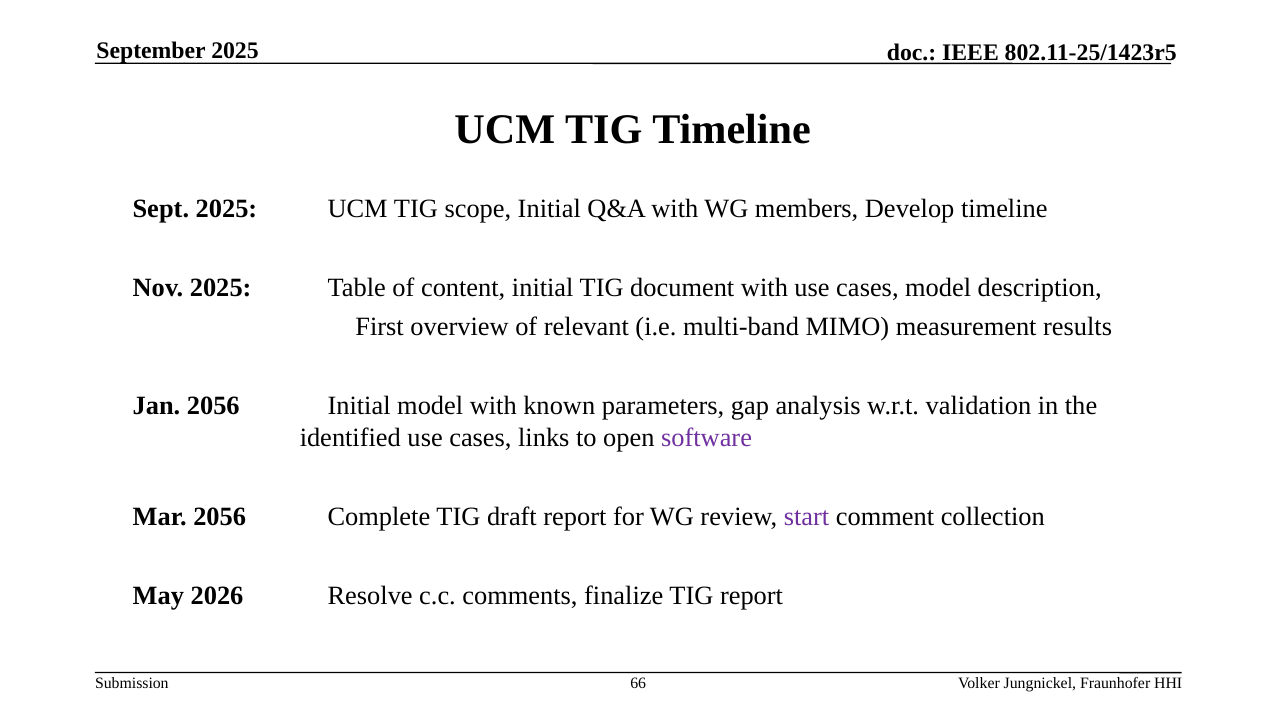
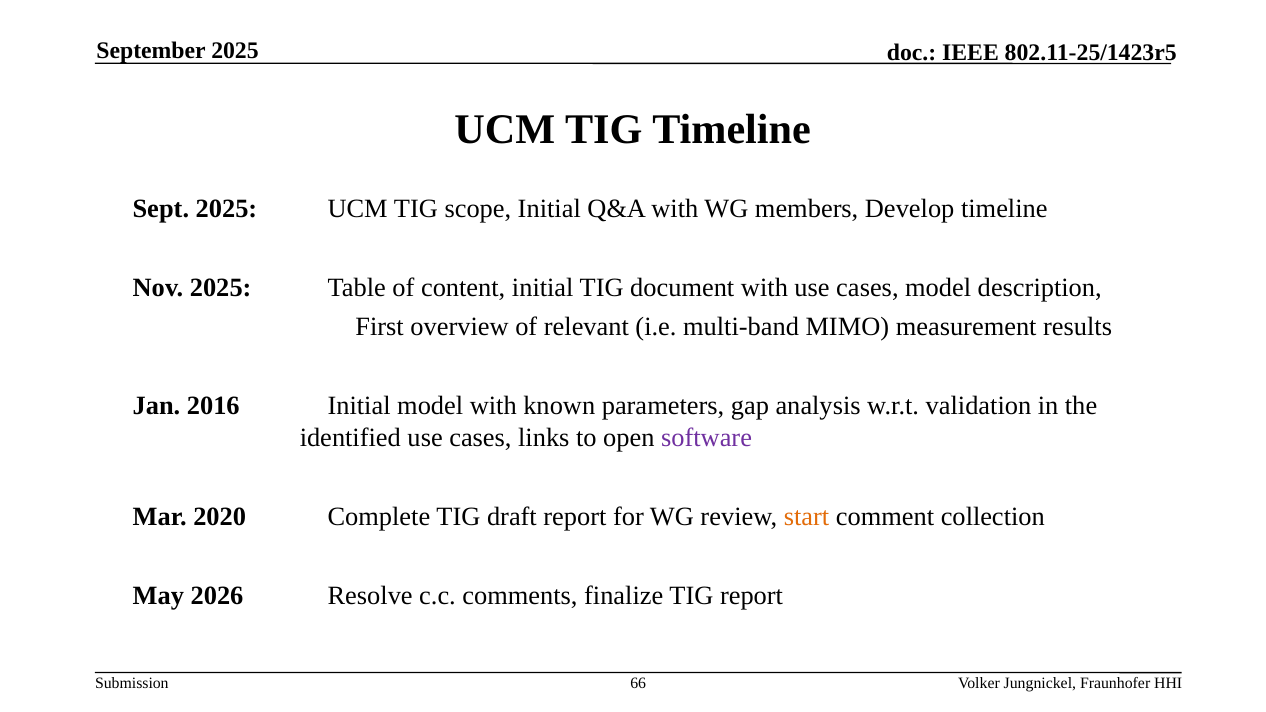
Jan 2056: 2056 -> 2016
Mar 2056: 2056 -> 2020
start colour: purple -> orange
